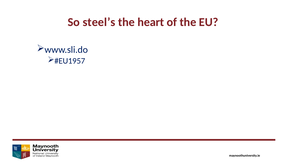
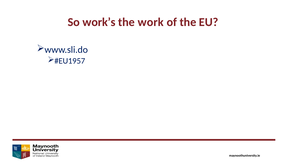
steel’s: steel’s -> work’s
heart: heart -> work
